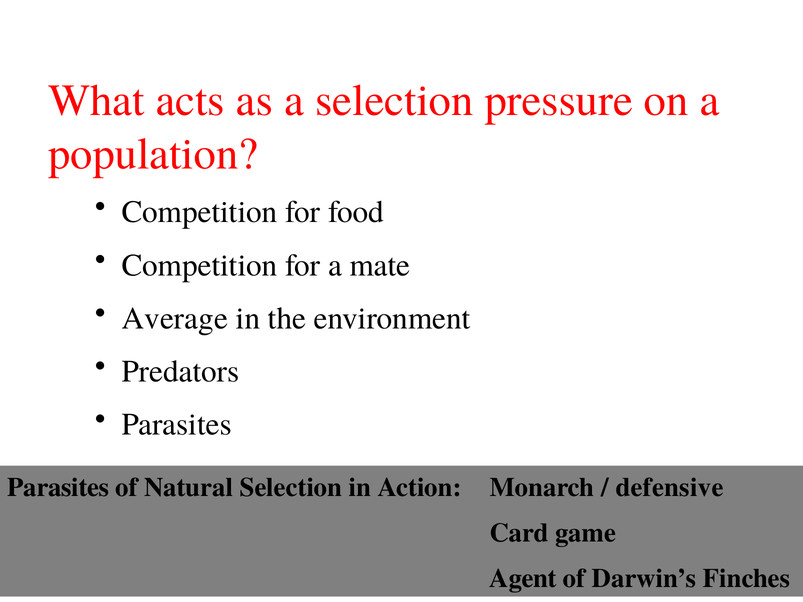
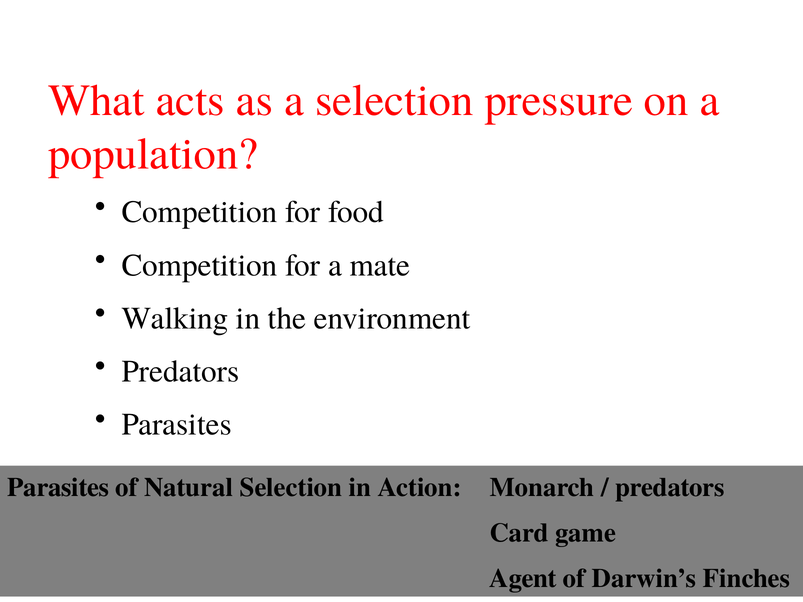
Average: Average -> Walking
defensive at (670, 488): defensive -> predators
